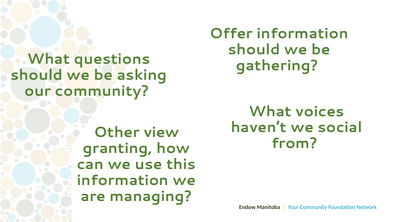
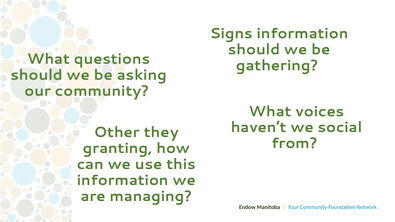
Offer: Offer -> Signs
view: view -> they
